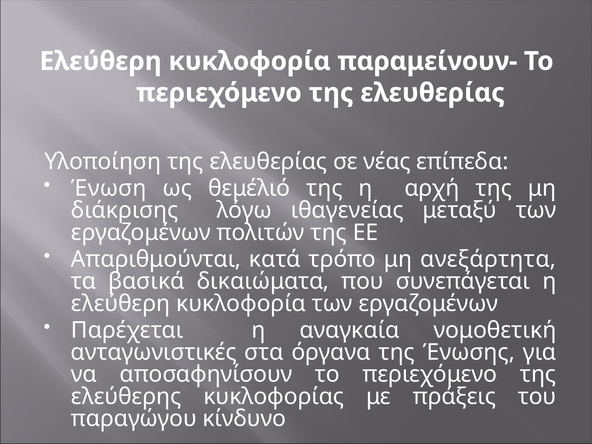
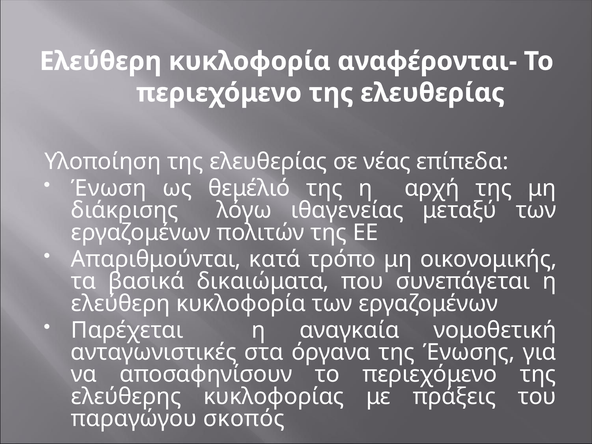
παραμείνουν-: παραμείνουν- -> αναφέρονται-
ανεξάρτητα: ανεξάρτητα -> οικονομικής
κίνδυνο: κίνδυνο -> σκοπός
